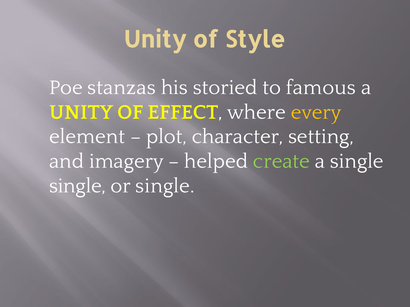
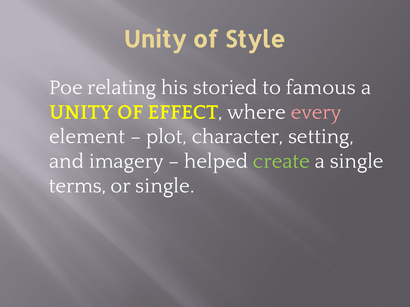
stanzas: stanzas -> relating
every colour: yellow -> pink
single at (78, 186): single -> terms
